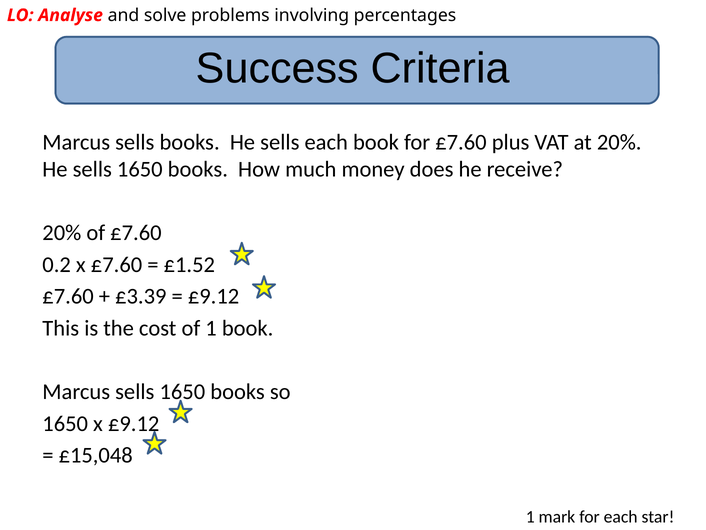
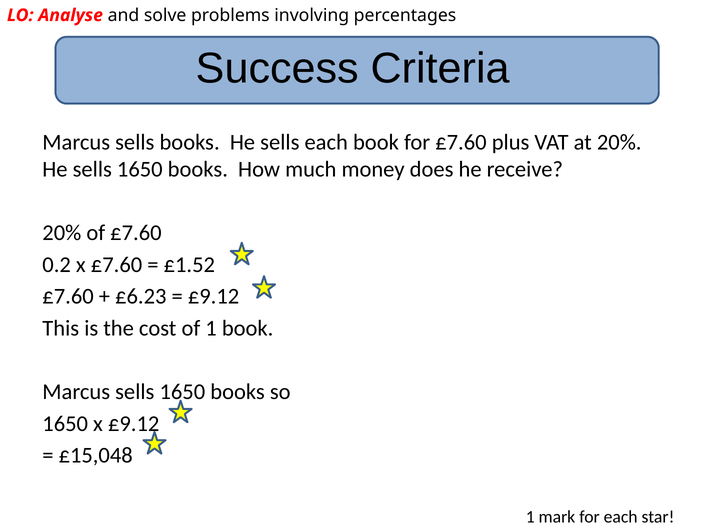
£3.39: £3.39 -> £6.23
